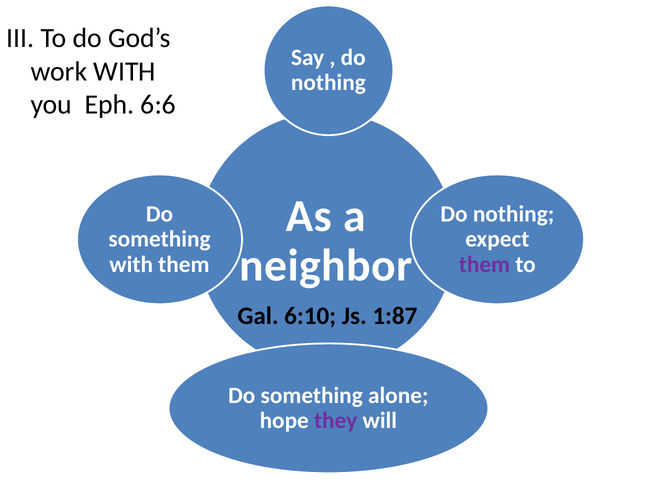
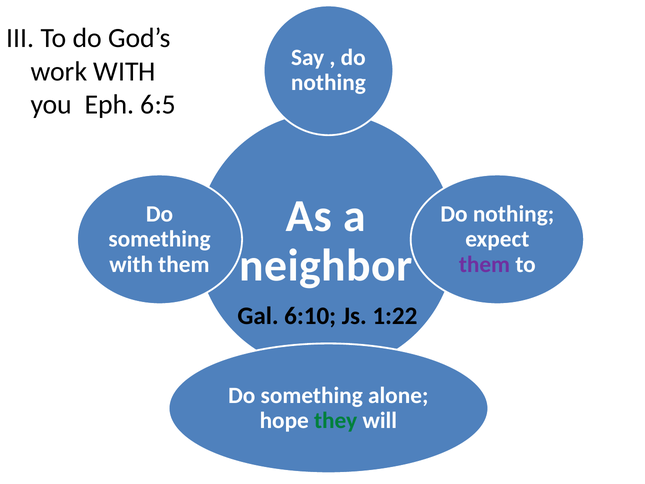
6:6: 6:6 -> 6:5
1:87: 1:87 -> 1:22
they colour: purple -> green
